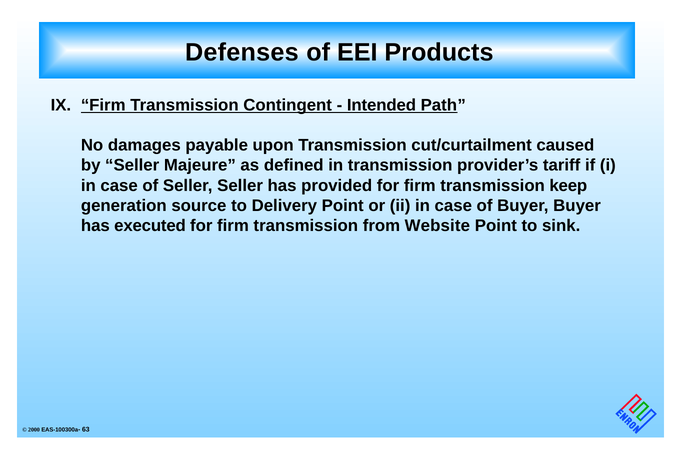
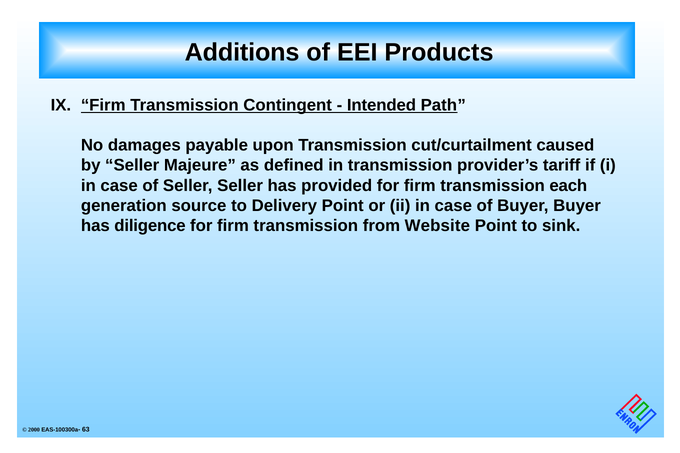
Defenses: Defenses -> Additions
keep: keep -> each
executed: executed -> diligence
